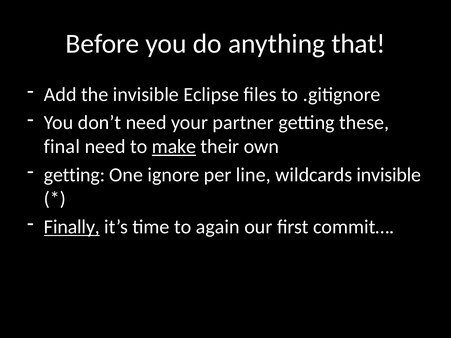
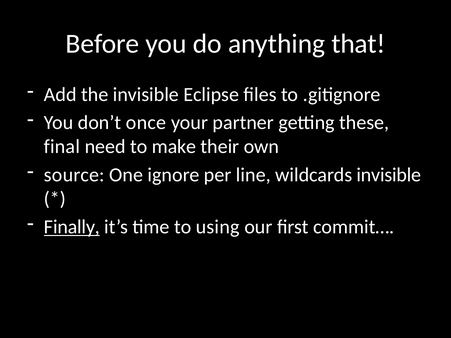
don’t need: need -> once
make underline: present -> none
getting at (74, 175): getting -> source
again: again -> using
